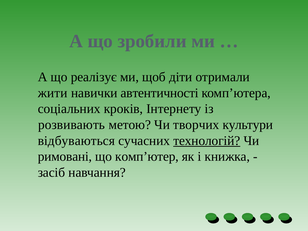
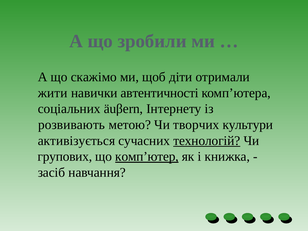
реалізує: реалізує -> скажімо
кроків: кроків -> äuβern
відбуваються: відбуваються -> активізується
римовані: римовані -> групових
комп’ютер underline: none -> present
